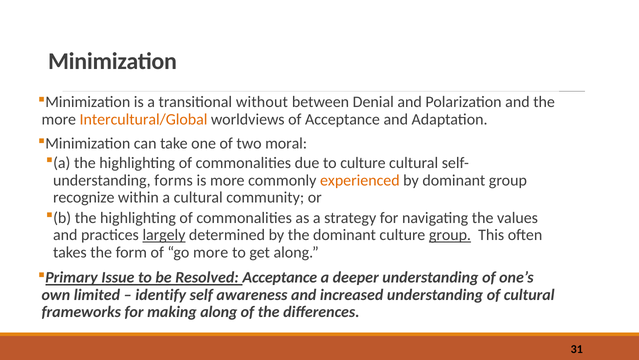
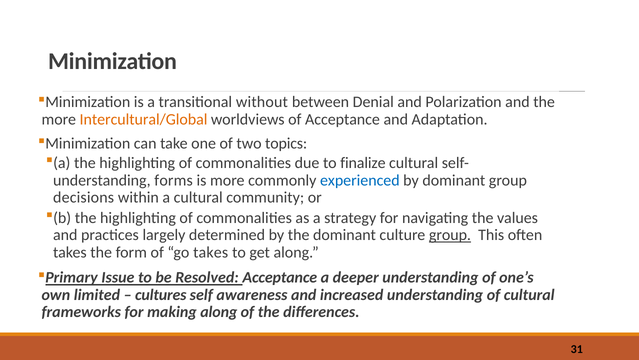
moral: moral -> topics
to culture: culture -> finalize
experienced colour: orange -> blue
recognize: recognize -> decisions
largely underline: present -> none
go more: more -> takes
identify: identify -> cultures
